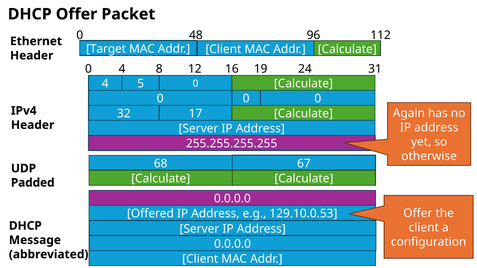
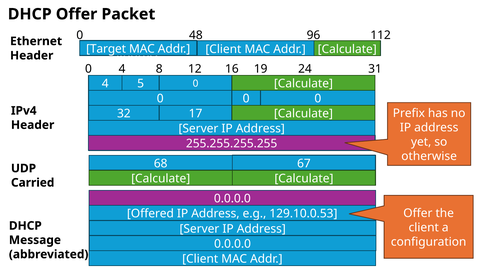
Again: Again -> Prefix
Padded: Padded -> Carried
